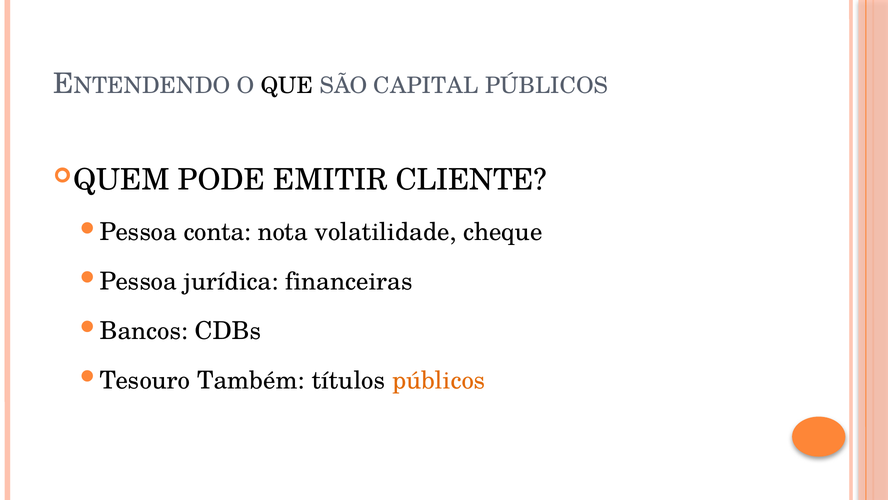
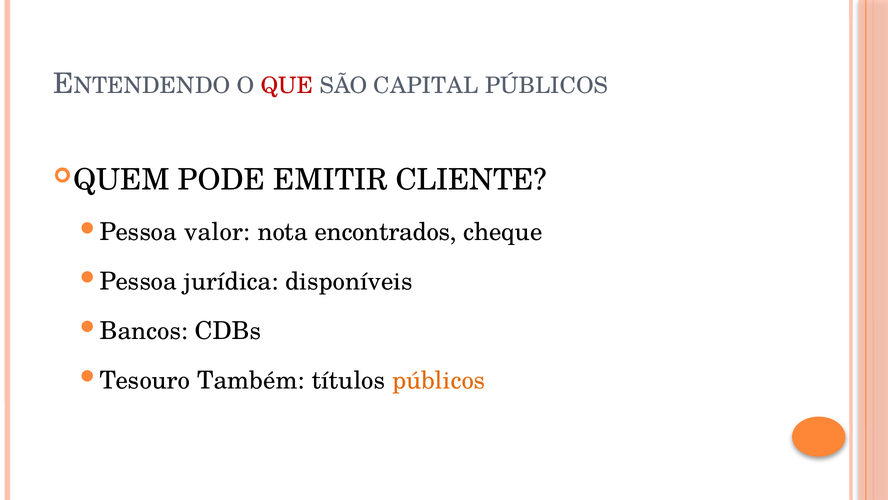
QUE colour: black -> red
conta: conta -> valor
volatilidade: volatilidade -> encontrados
financeiras: financeiras -> disponíveis
